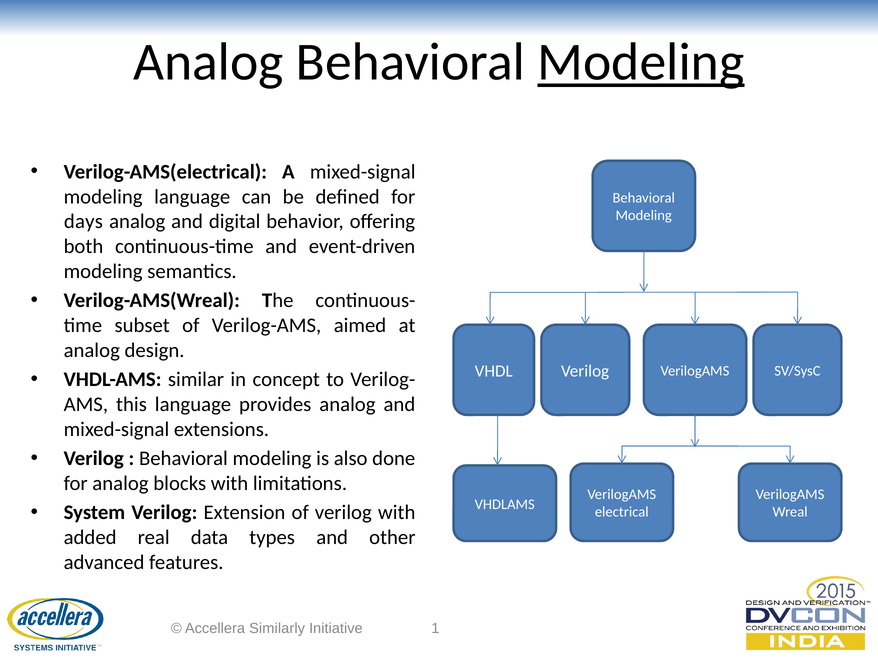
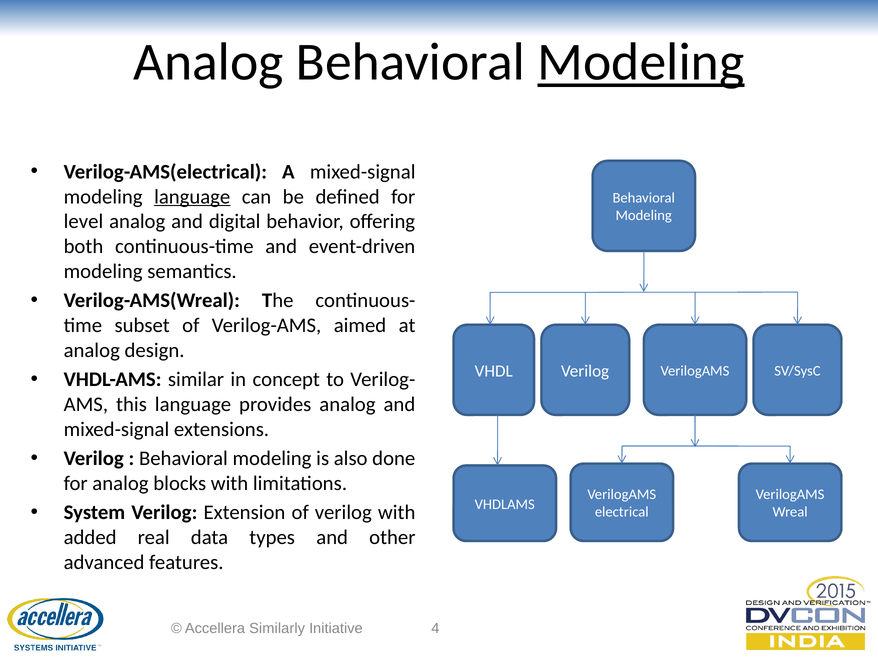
language at (192, 197) underline: none -> present
days: days -> level
1: 1 -> 4
